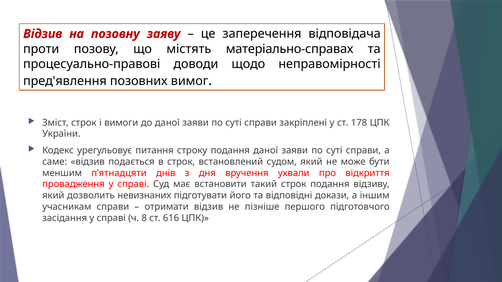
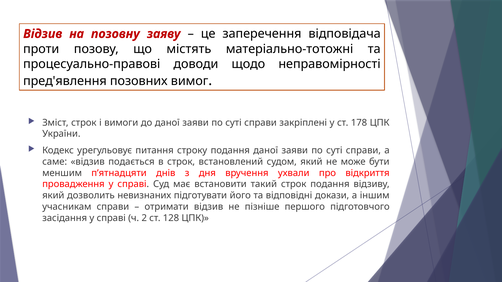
матеріально-справах: матеріально-справах -> матеріально-тотожні
8: 8 -> 2
616: 616 -> 128
